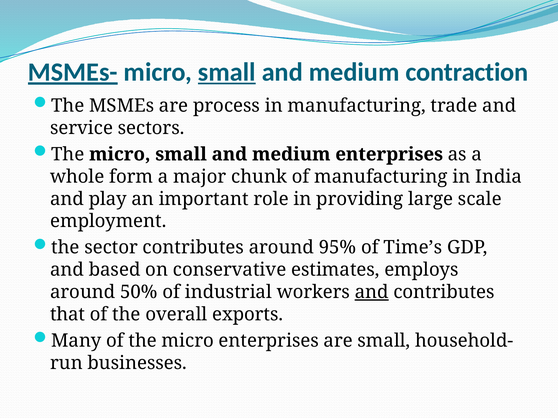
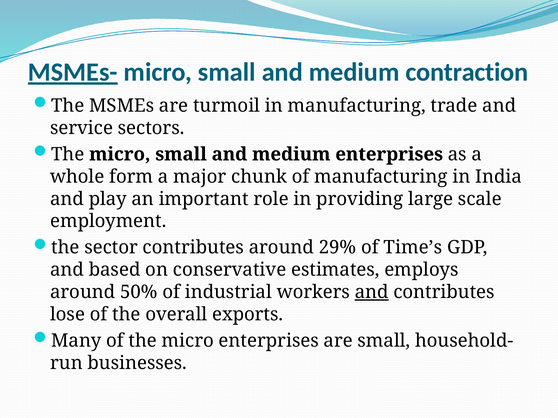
small at (227, 72) underline: present -> none
process: process -> turmoil
95%: 95% -> 29%
that: that -> lose
